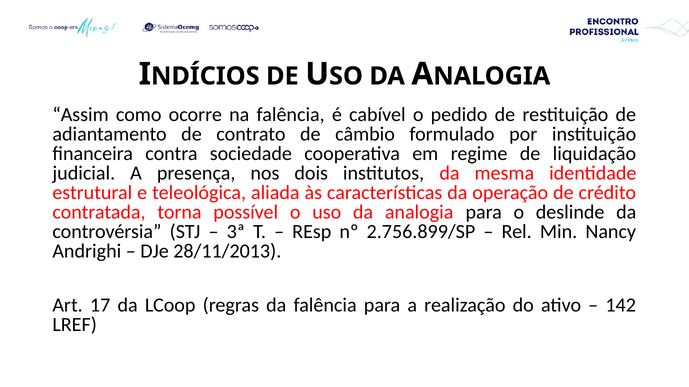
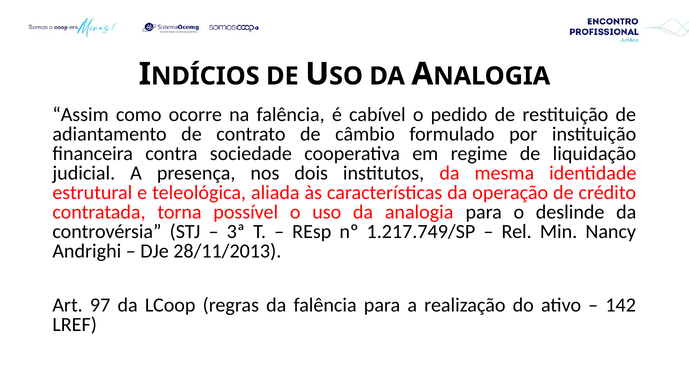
2.756.899/SP: 2.756.899/SP -> 1.217.749/SP
17: 17 -> 97
